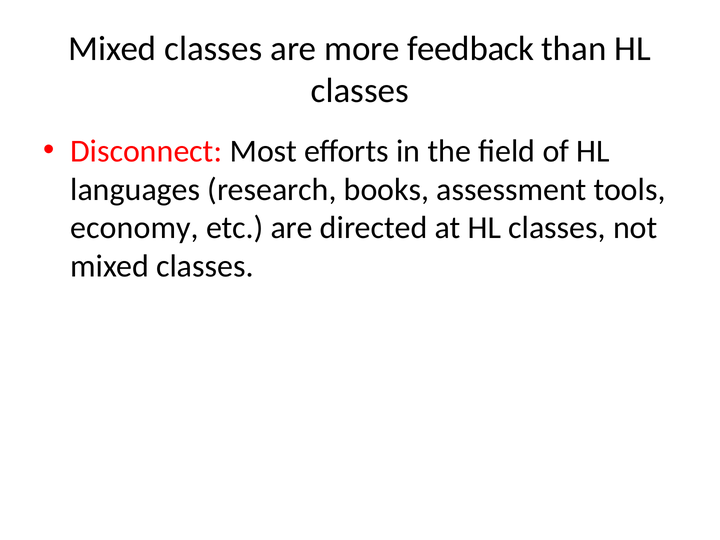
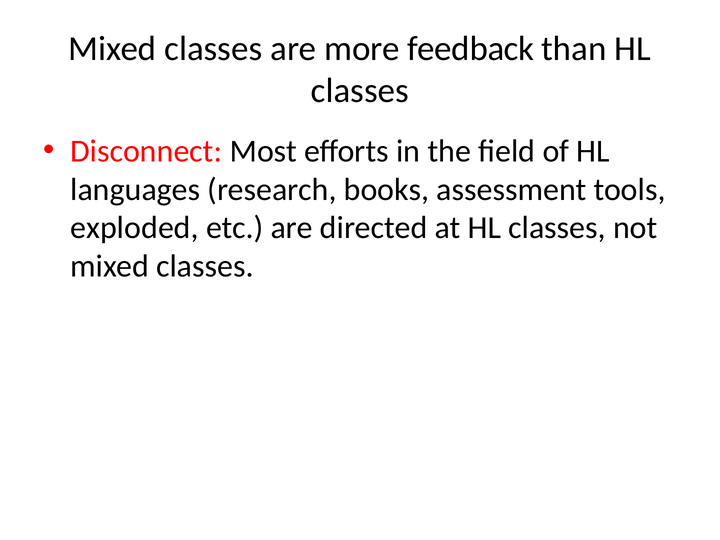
economy: economy -> exploded
